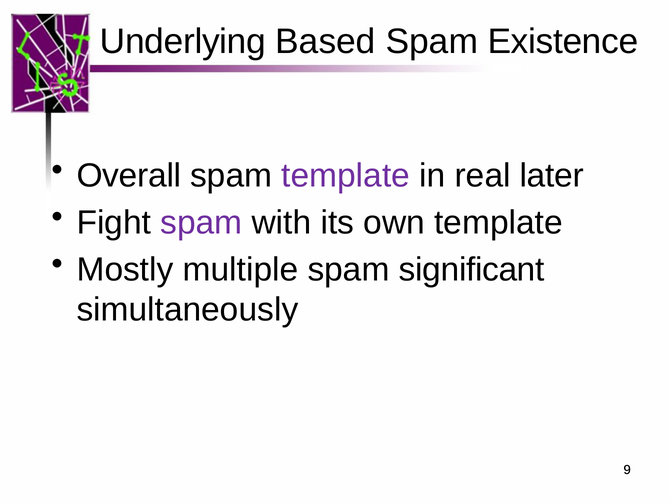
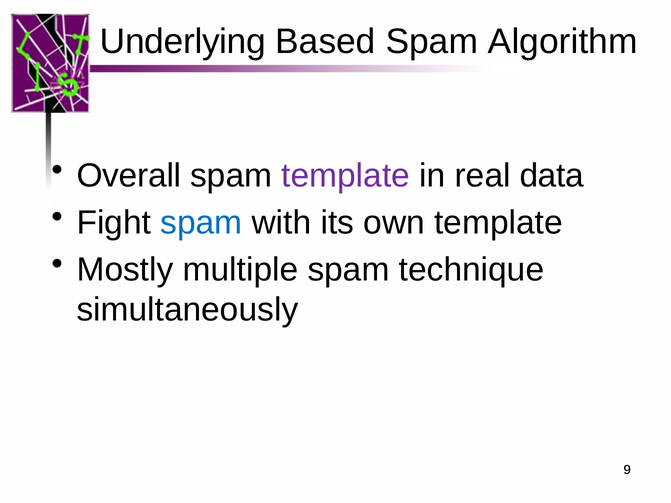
Existence: Existence -> Algorithm
later: later -> data
spam at (201, 223) colour: purple -> blue
significant: significant -> technique
